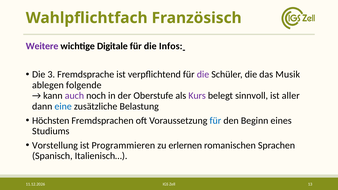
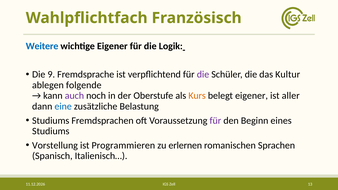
Weitere colour: purple -> blue
wichtige Digitale: Digitale -> Eigener
Infos: Infos -> Logik
3: 3 -> 9
Musik: Musik -> Kultur
Kurs colour: purple -> orange
belegt sinnvoll: sinnvoll -> eigener
Höchsten at (51, 121): Höchsten -> Studiums
für at (215, 121) colour: blue -> purple
